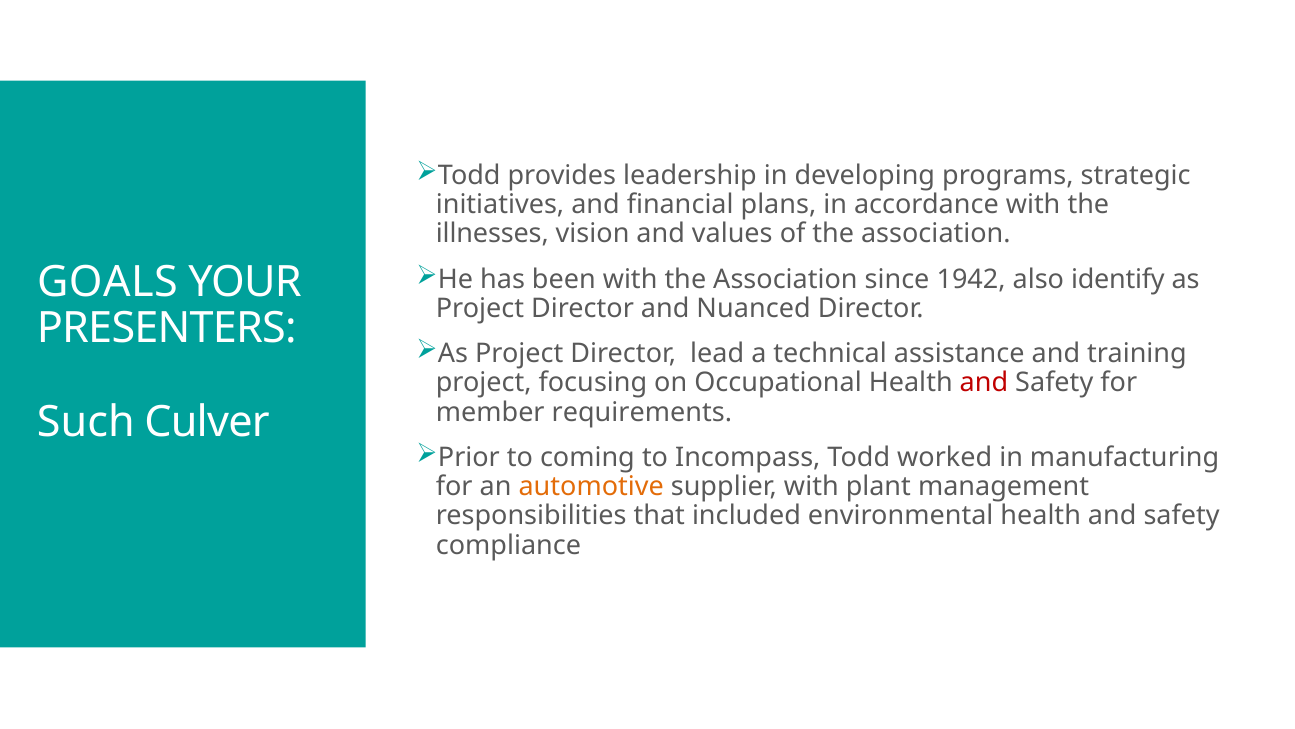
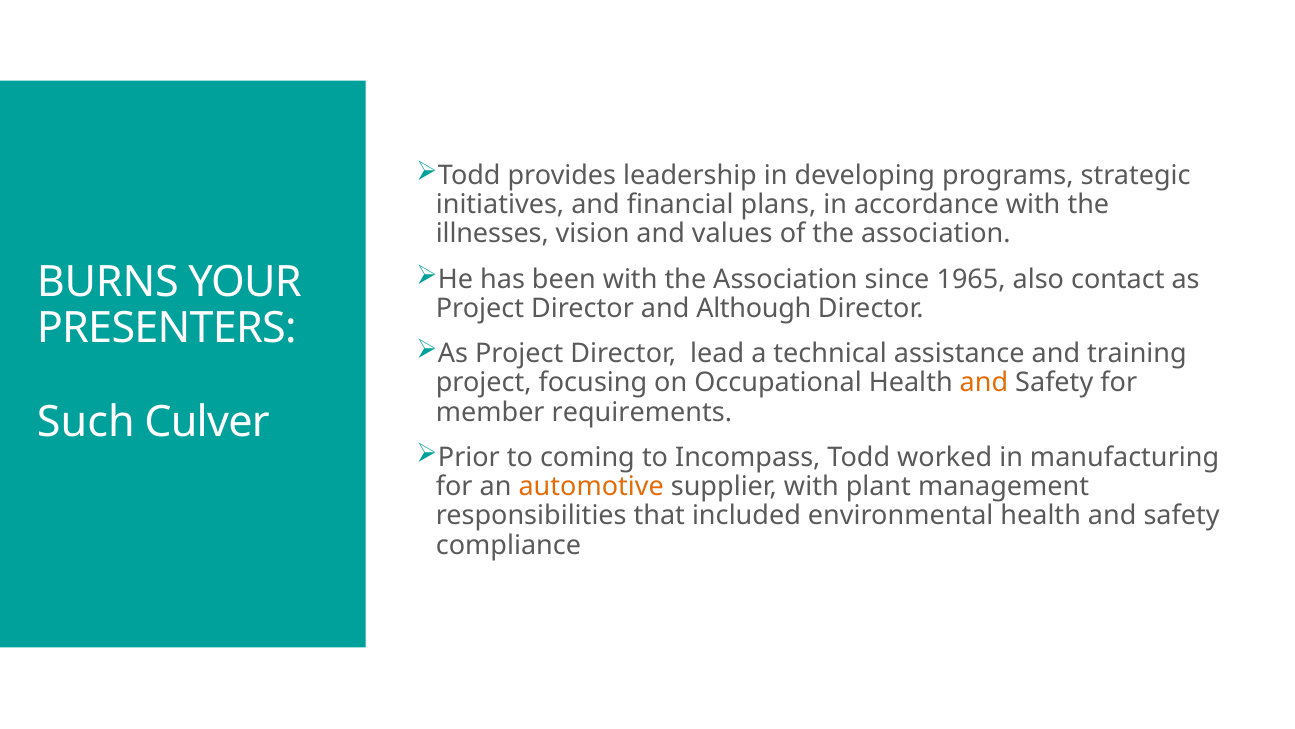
1942: 1942 -> 1965
identify: identify -> contact
GOALS: GOALS -> BURNS
Nuanced: Nuanced -> Although
and at (984, 383) colour: red -> orange
